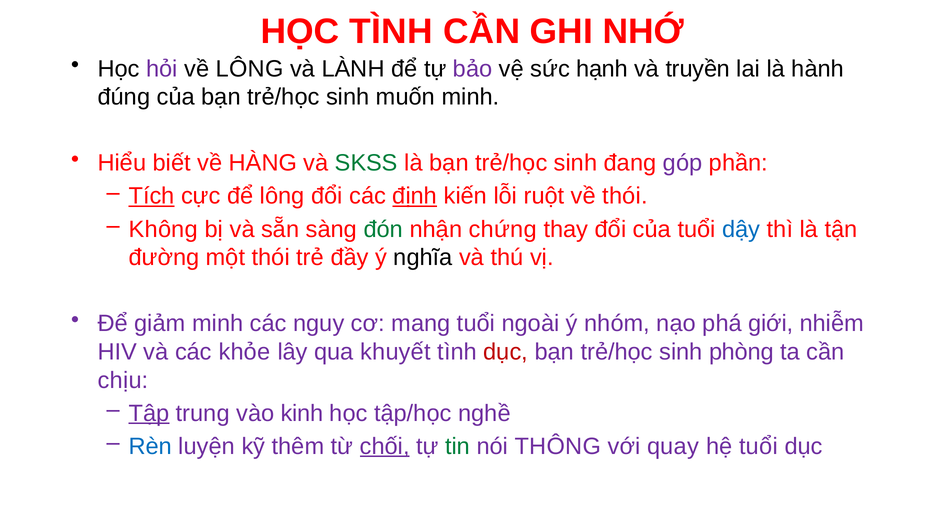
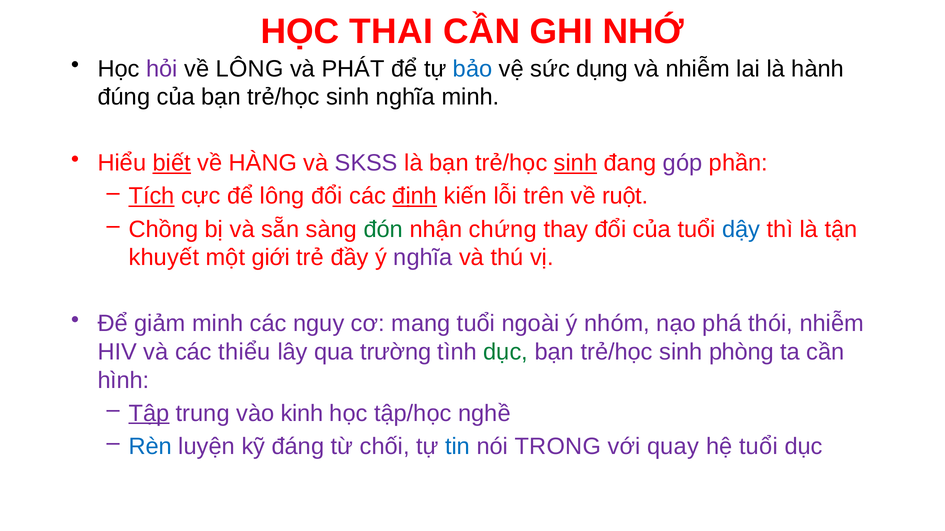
HỌC TÌNH: TÌNH -> THAI
LÀNH: LÀNH -> PHÁT
bảo colour: purple -> blue
hạnh: hạnh -> dụng
và truyền: truyền -> nhiễm
sinh muốn: muốn -> nghĩa
biết underline: none -> present
SKSS colour: green -> purple
sinh at (576, 163) underline: none -> present
ruột: ruột -> trên
về thói: thói -> ruột
Không: Không -> Chồng
đường: đường -> khuyết
một thói: thói -> giới
nghĩa at (423, 258) colour: black -> purple
giới: giới -> thói
khỏe: khỏe -> thiểu
khuyết: khuyết -> trường
dục at (506, 352) colour: red -> green
chịu: chịu -> hình
thêm: thêm -> đáng
chối underline: present -> none
tin colour: green -> blue
THÔNG: THÔNG -> TRONG
